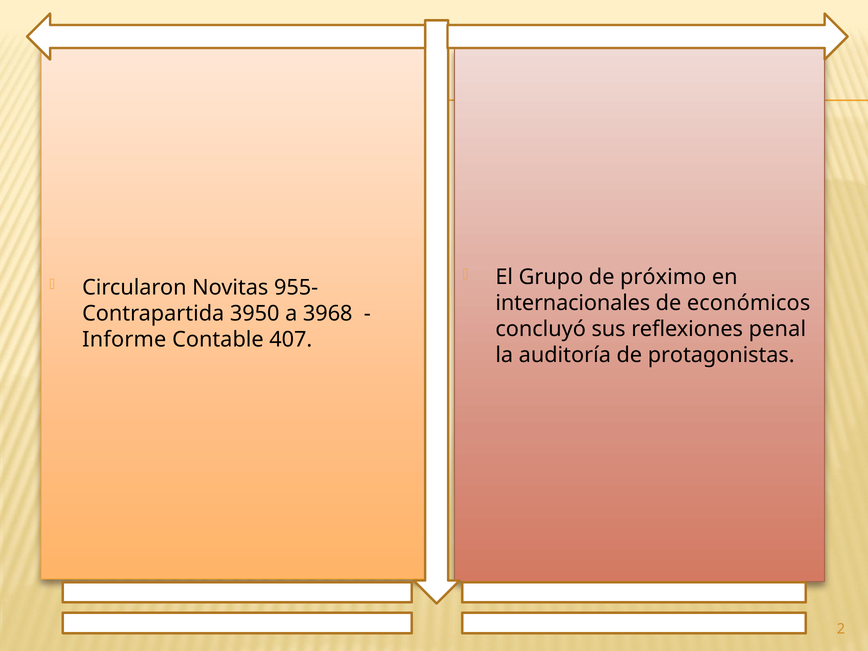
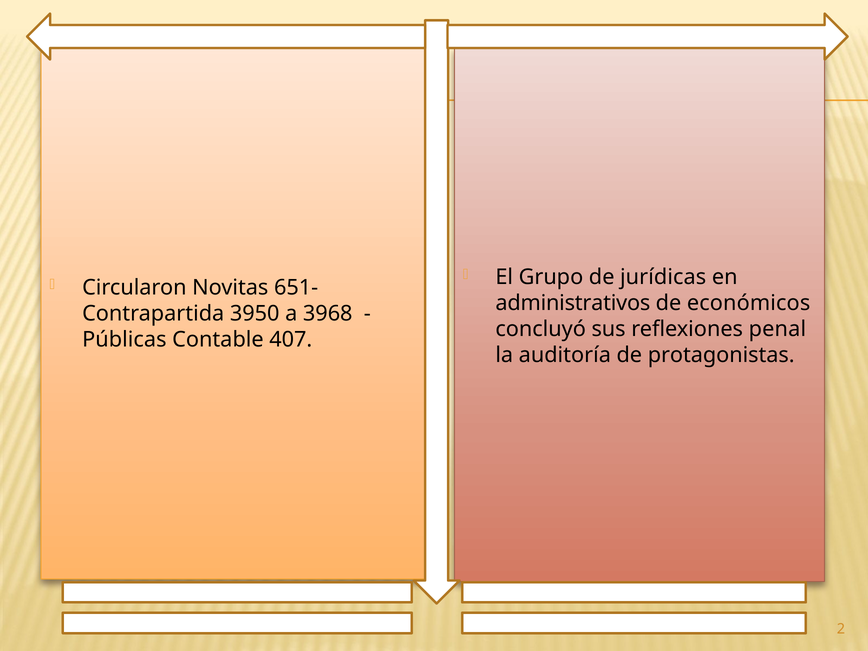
próximo: próximo -> jurídicas
955-: 955- -> 651-
internacionales: internacionales -> administrativos
Informe: Informe -> Públicas
